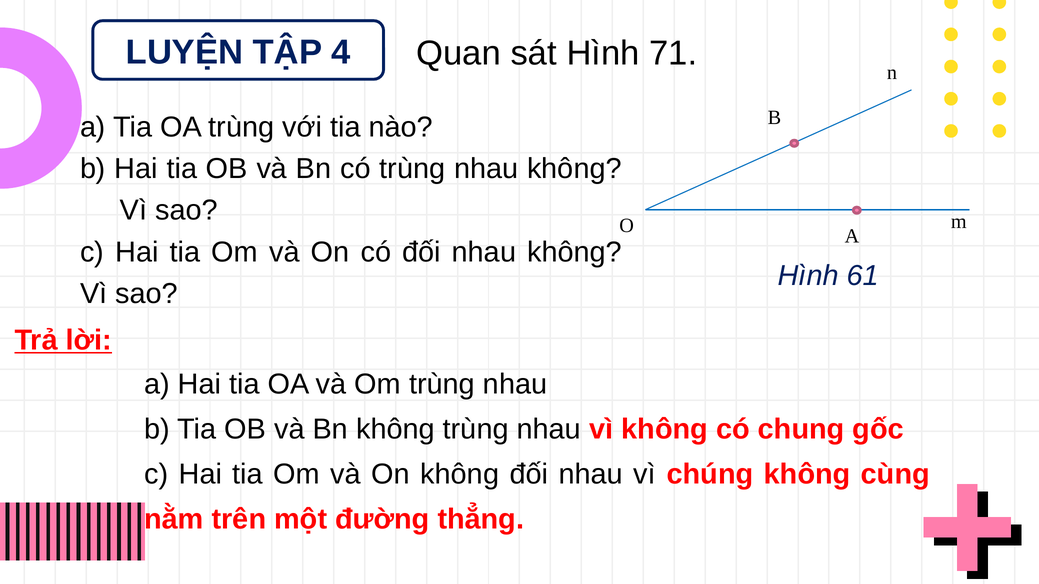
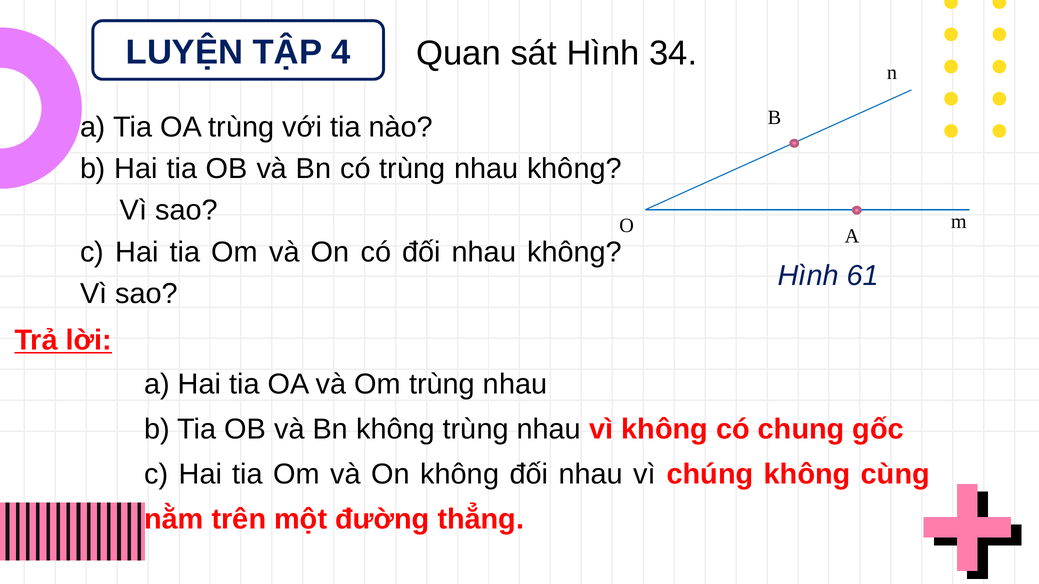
71: 71 -> 34
